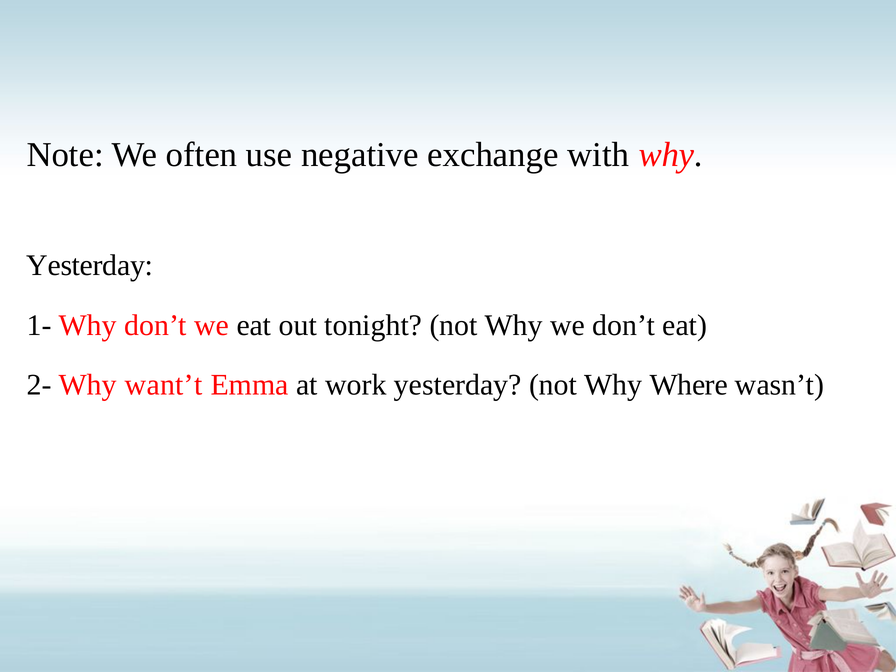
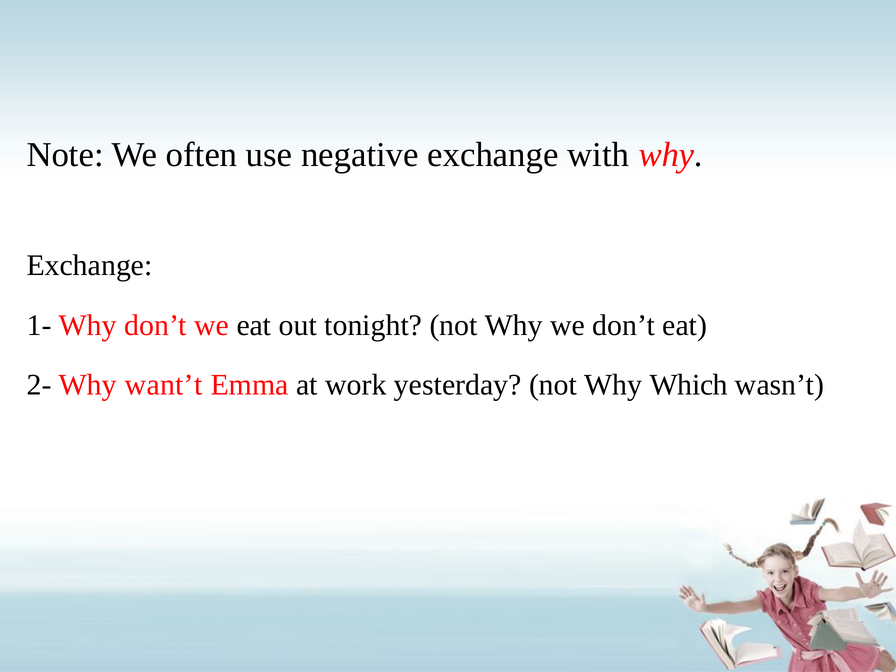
Yesterday at (90, 266): Yesterday -> Exchange
Where: Where -> Which
